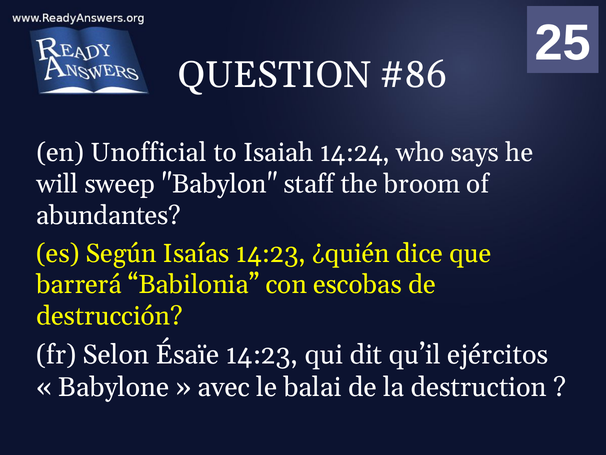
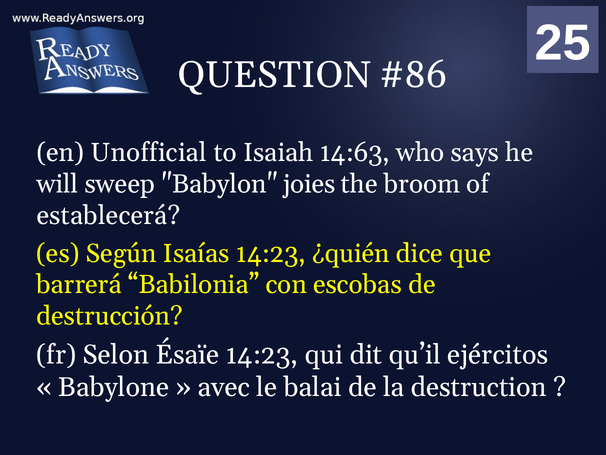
14:24: 14:24 -> 14:63
staff: staff -> joies
abundantes: abundantes -> establecerá
